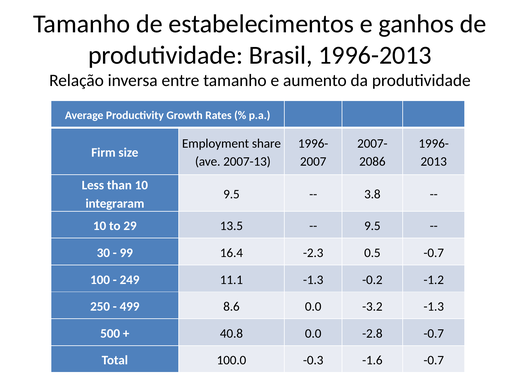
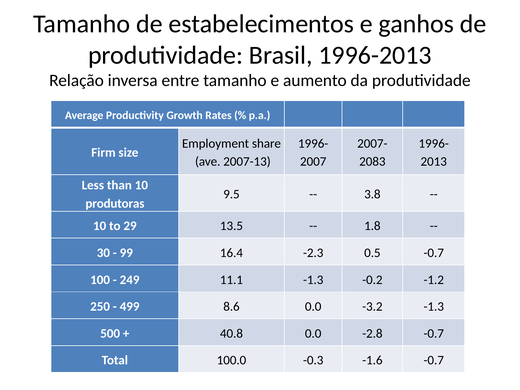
2086: 2086 -> 2083
integraram: integraram -> produtoras
9.5 at (372, 226): 9.5 -> 1.8
